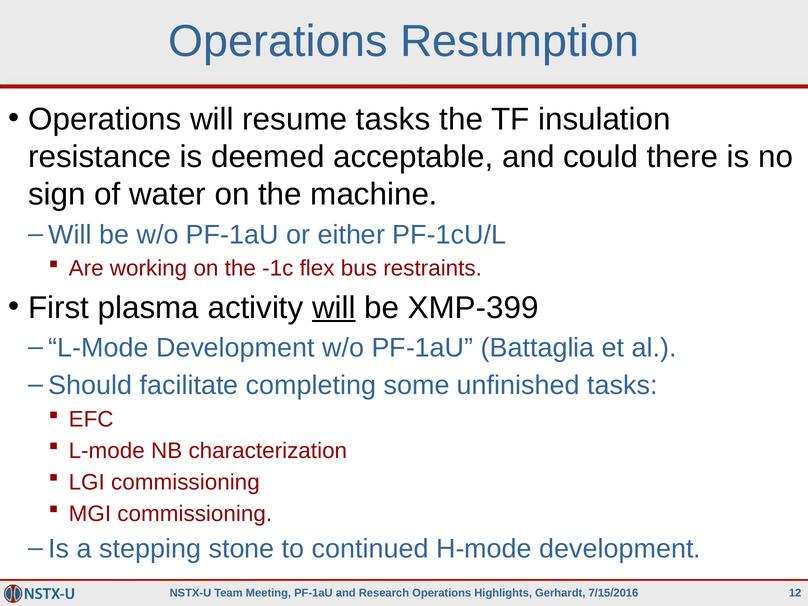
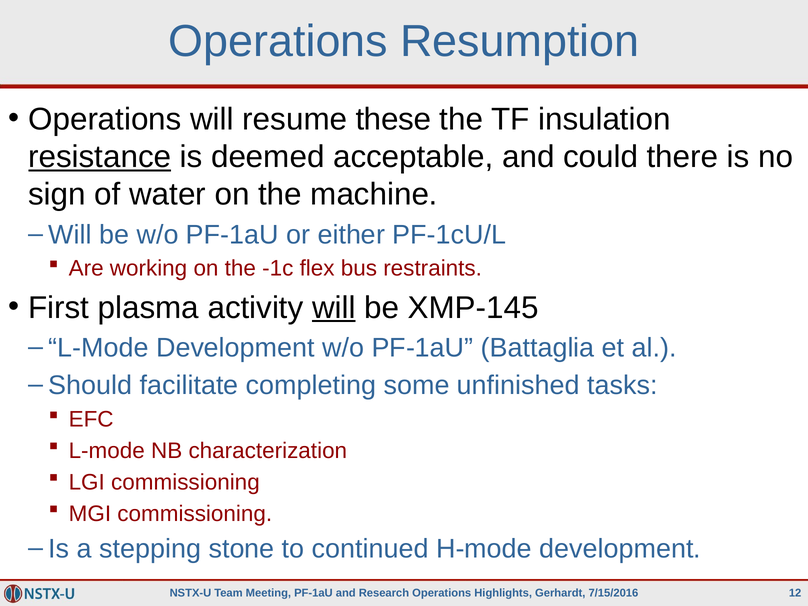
resume tasks: tasks -> these
resistance underline: none -> present
XMP-399: XMP-399 -> XMP-145
